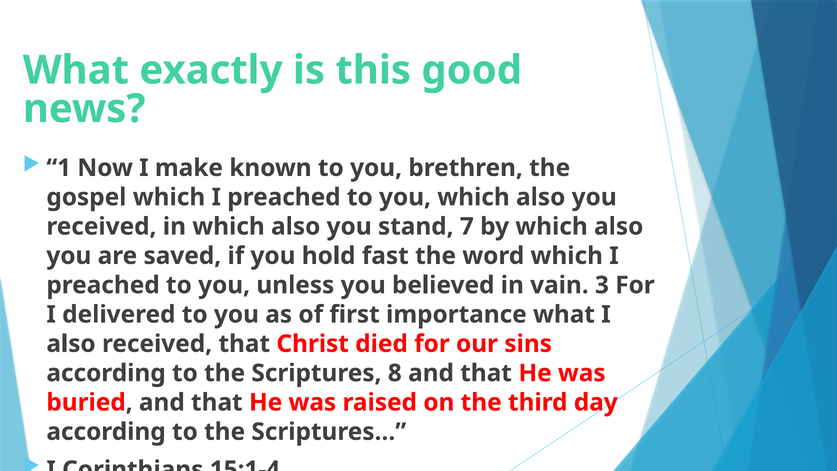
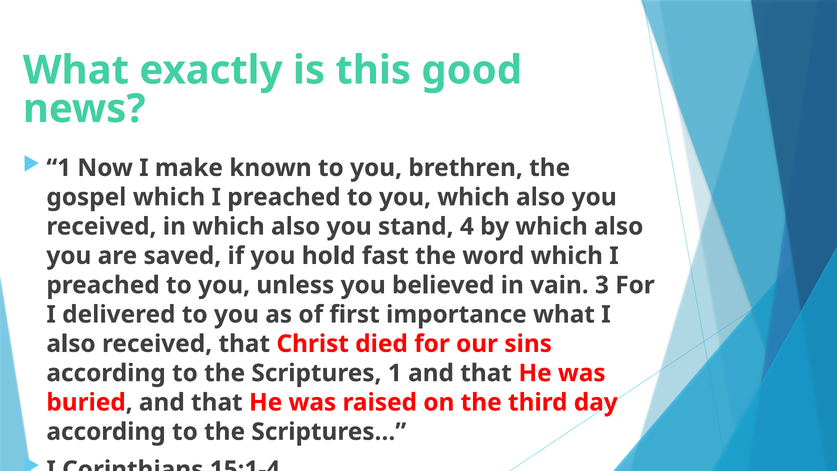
7: 7 -> 4
Scriptures 8: 8 -> 1
